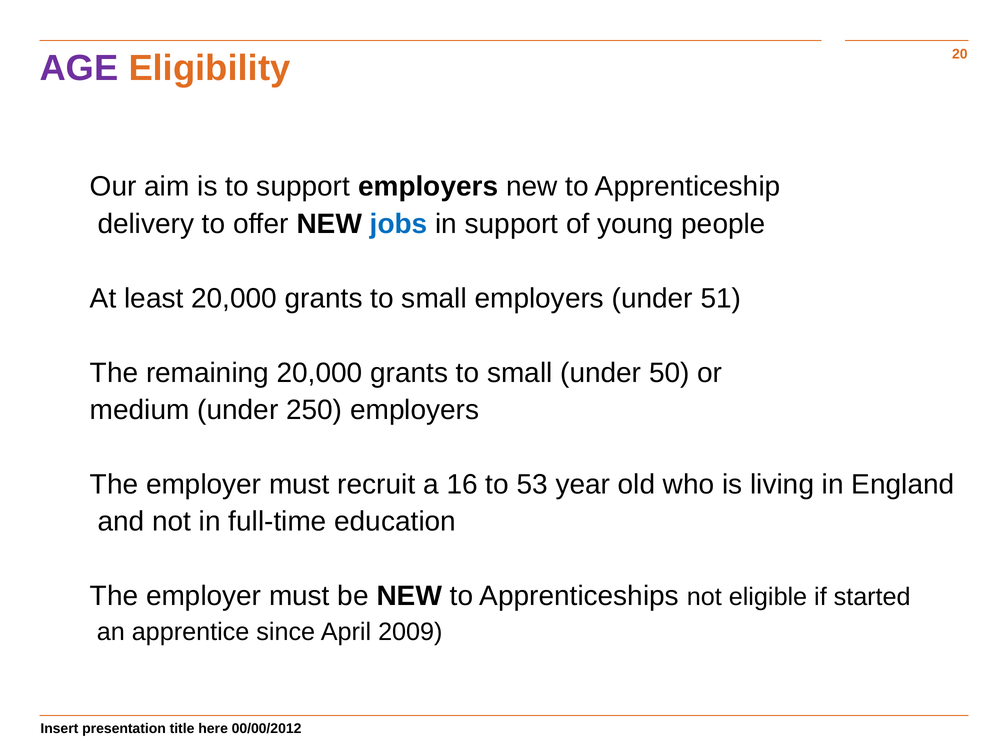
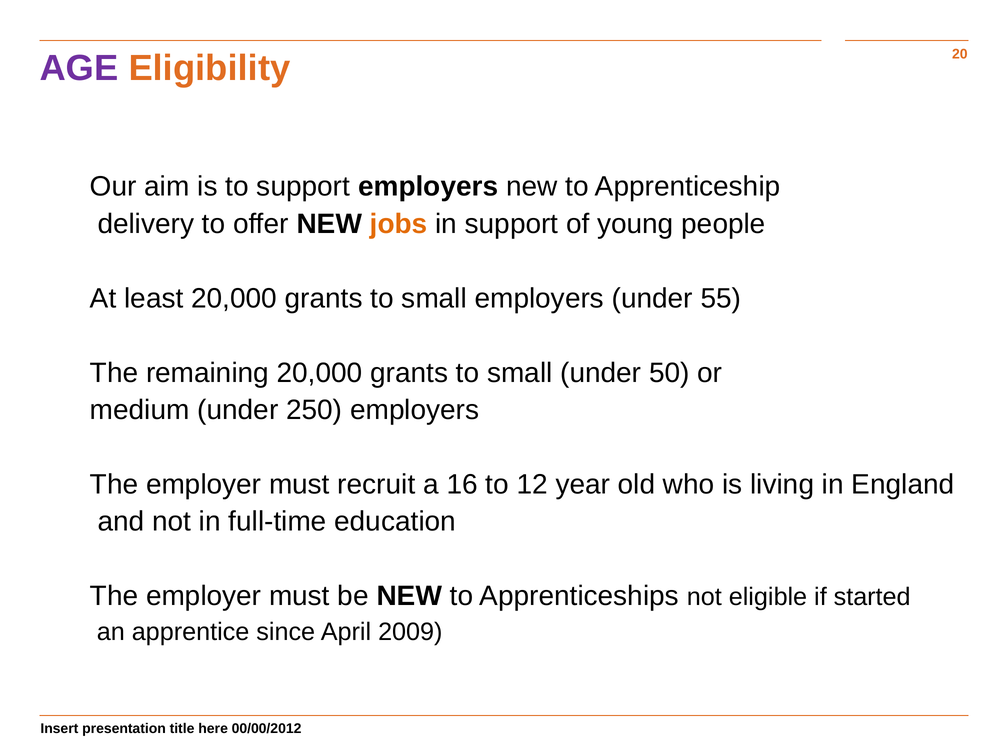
jobs colour: blue -> orange
51: 51 -> 55
53: 53 -> 12
